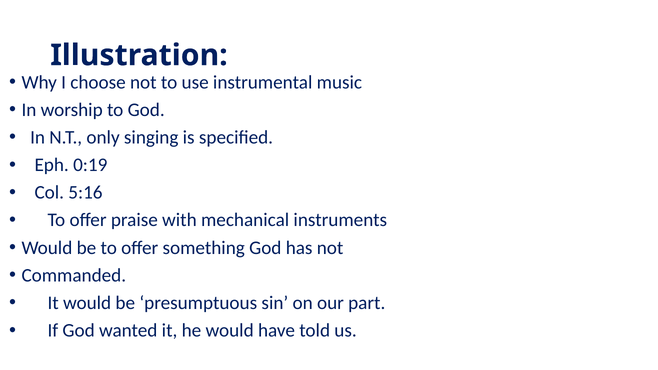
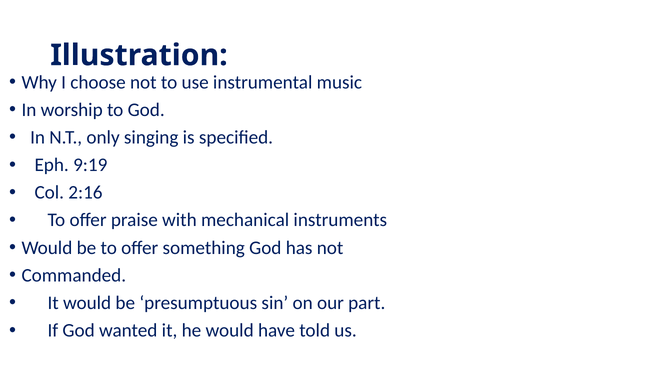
0:19: 0:19 -> 9:19
5:16: 5:16 -> 2:16
